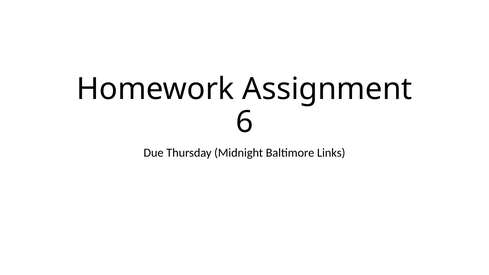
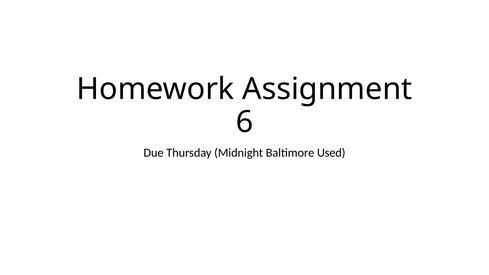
Links: Links -> Used
